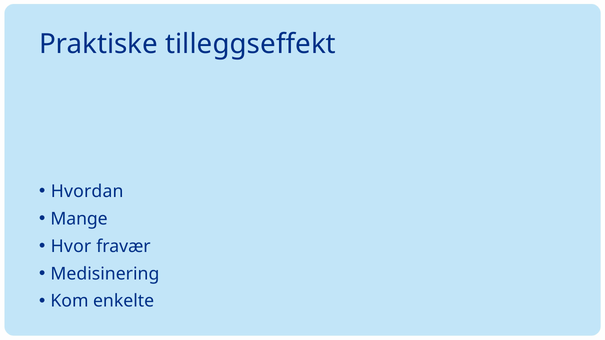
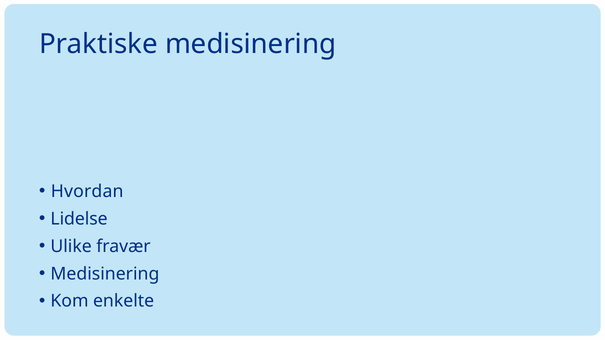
Praktiske tilleggseffekt: tilleggseffekt -> medisinering
Mange: Mange -> Lidelse
Hvor: Hvor -> Ulike
